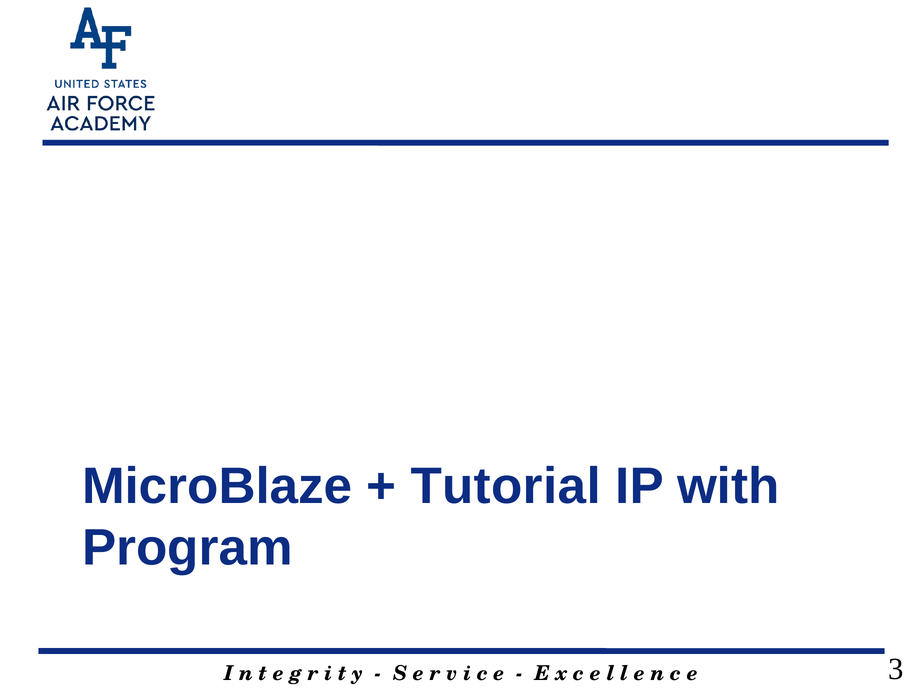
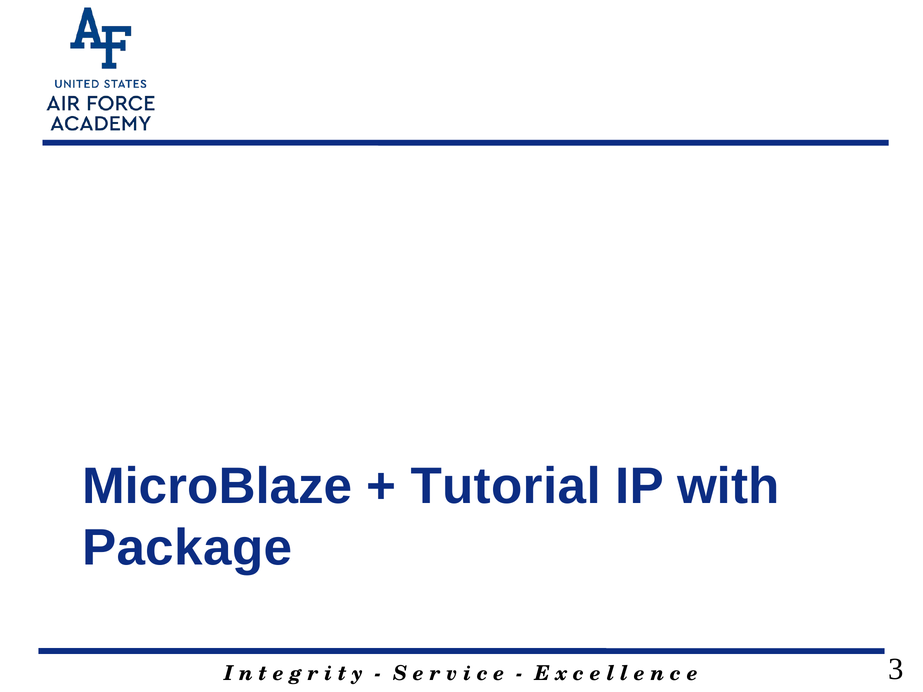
Program: Program -> Package
